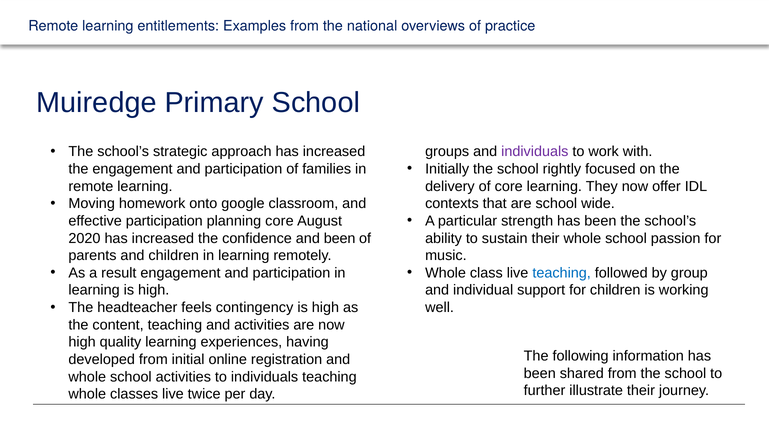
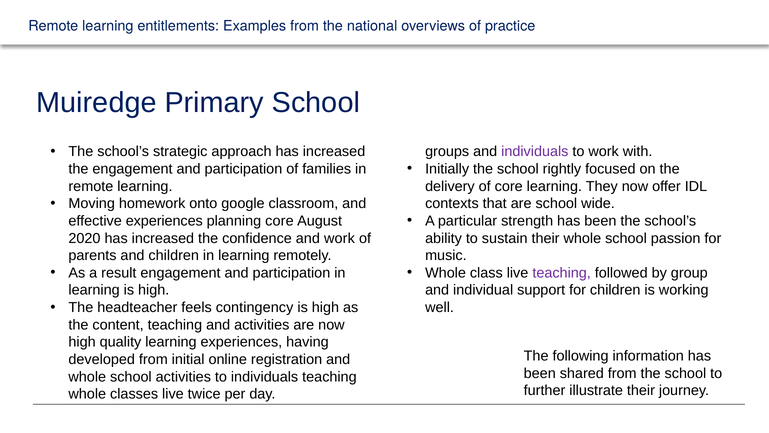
effective participation: participation -> experiences
and been: been -> work
teaching at (562, 273) colour: blue -> purple
